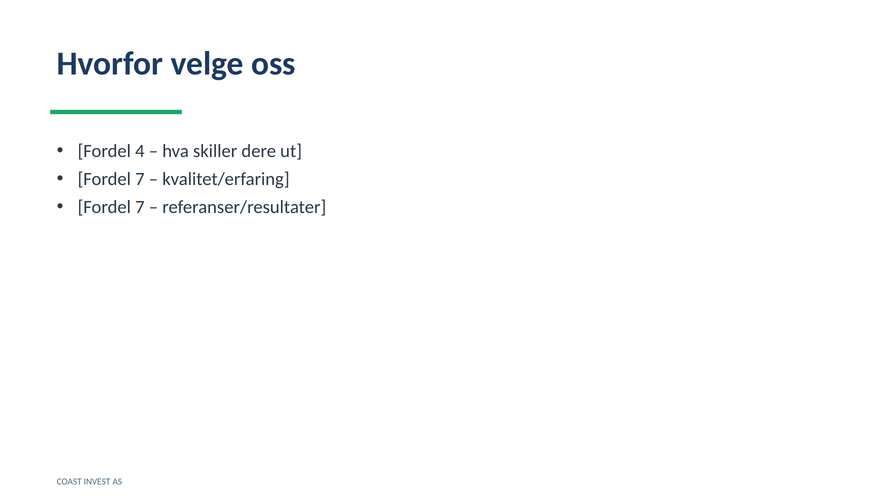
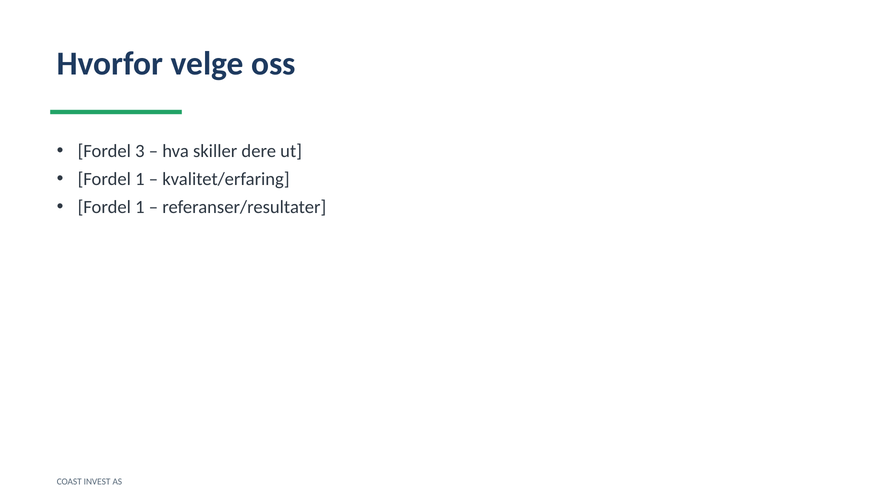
4: 4 -> 3
7 at (140, 179): 7 -> 1
7 at (140, 207): 7 -> 1
